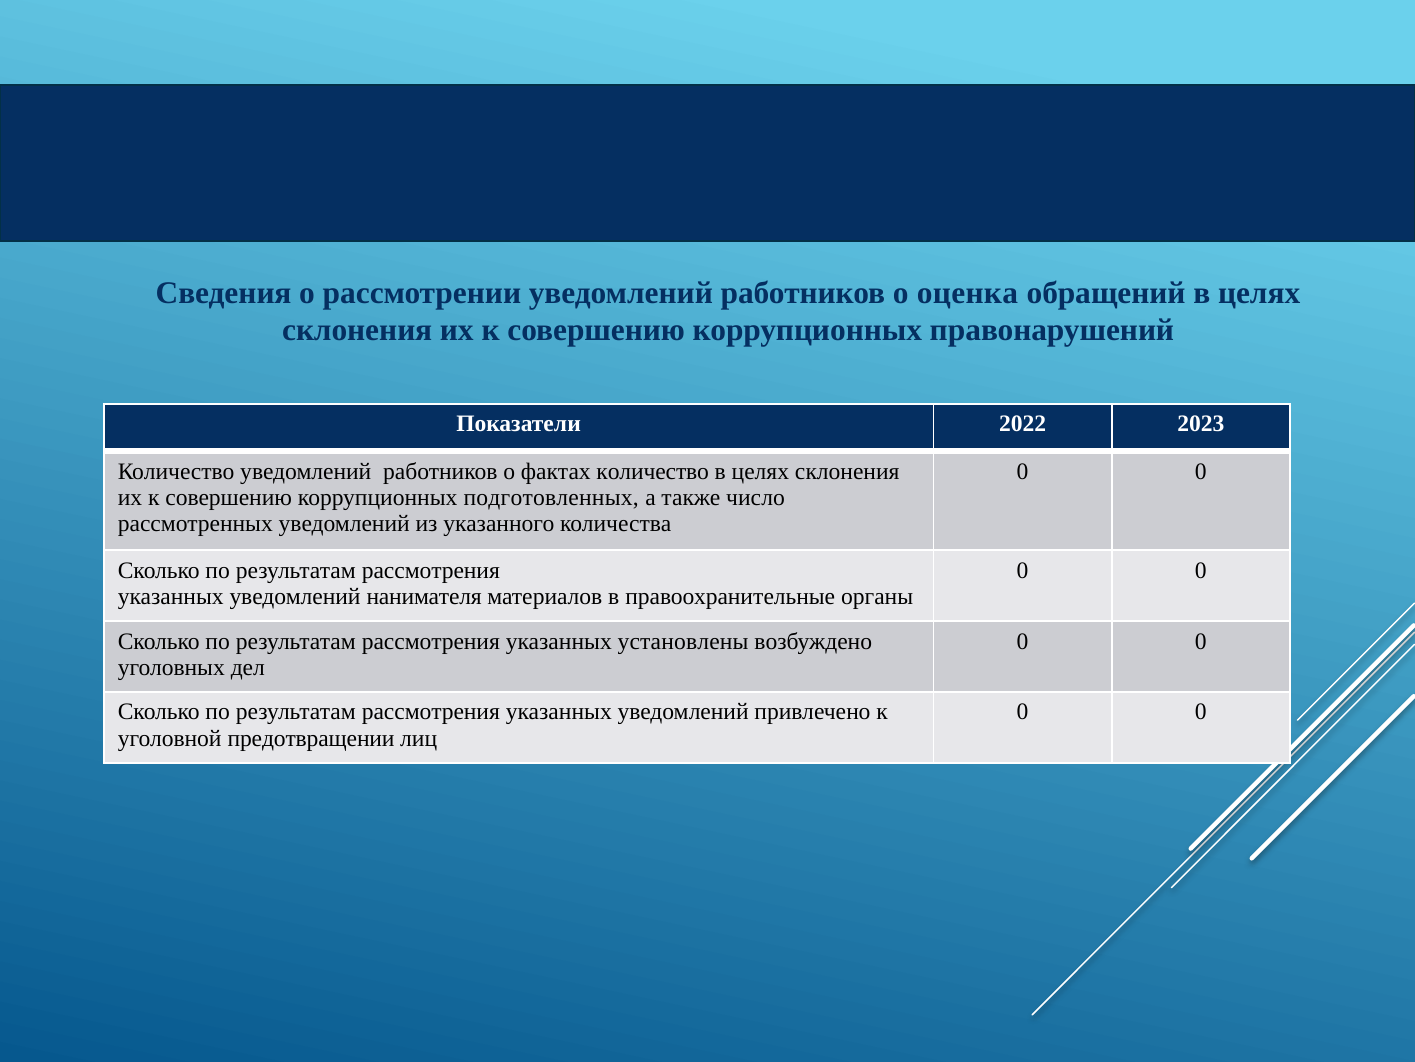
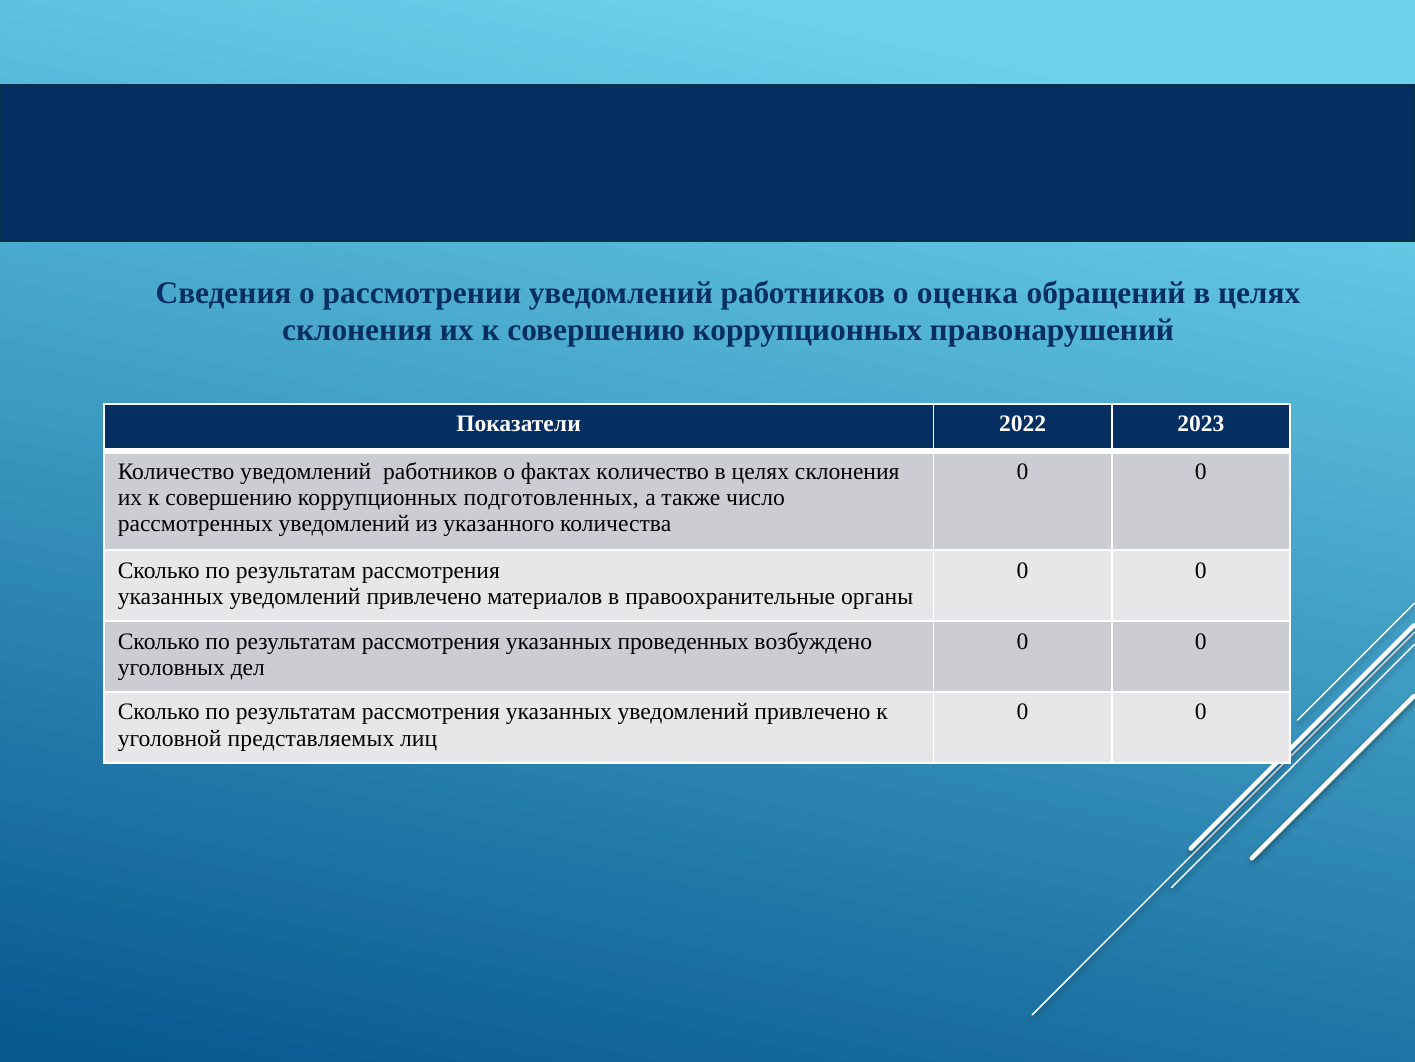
нанимателя at (424, 596): нанимателя -> привлечено
установлены: установлены -> проведенных
предотвращении: предотвращении -> представляемых
